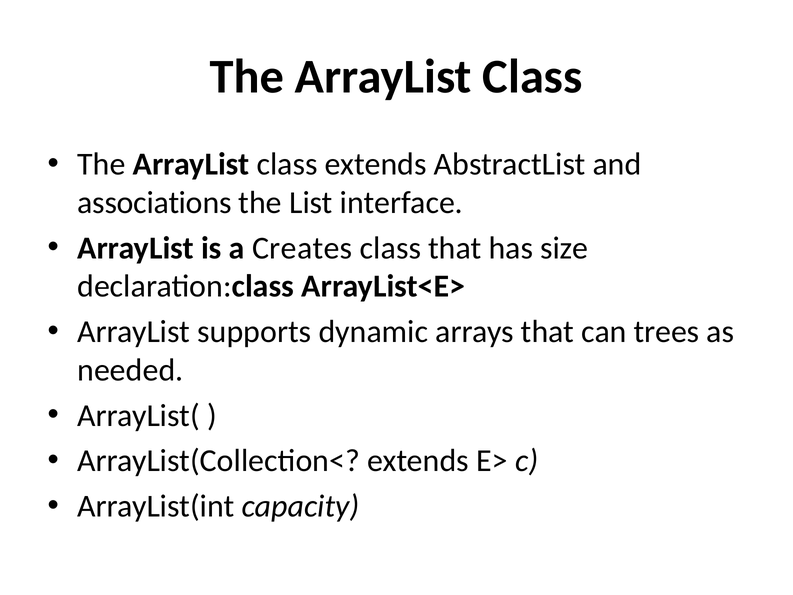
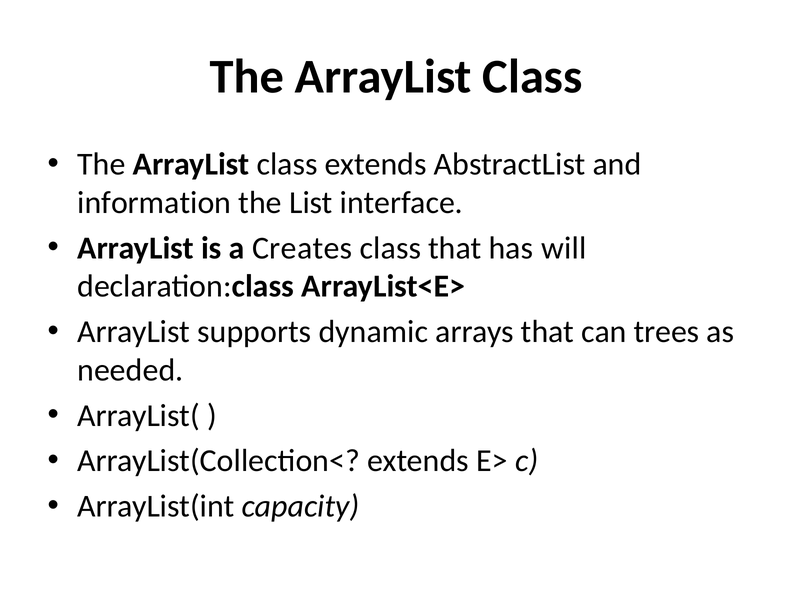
associations: associations -> information
size: size -> will
